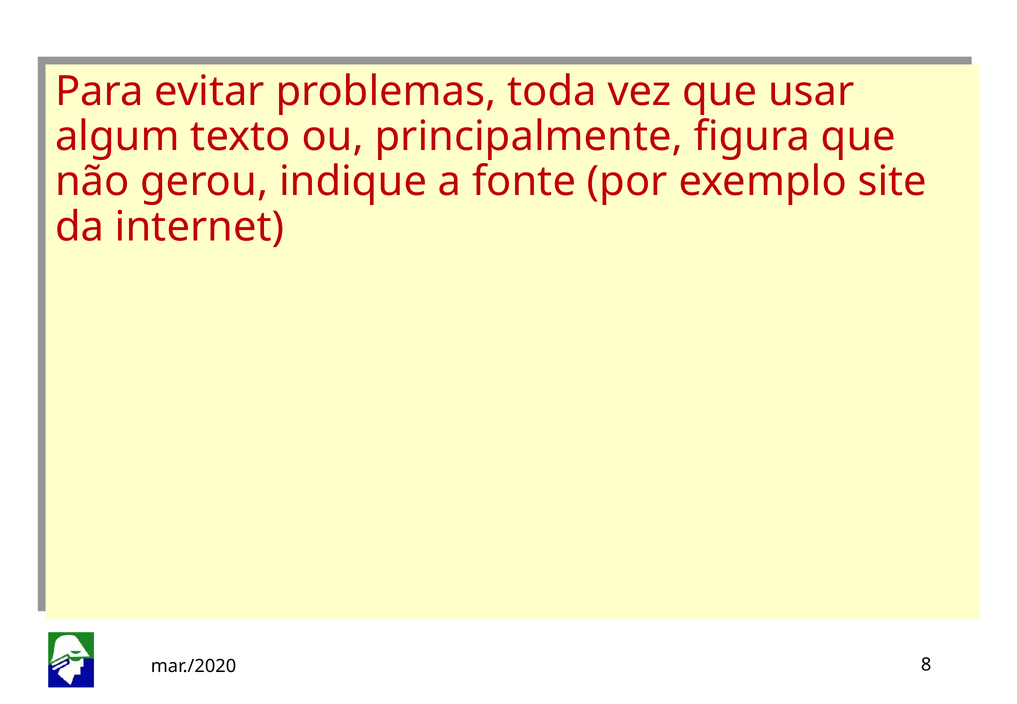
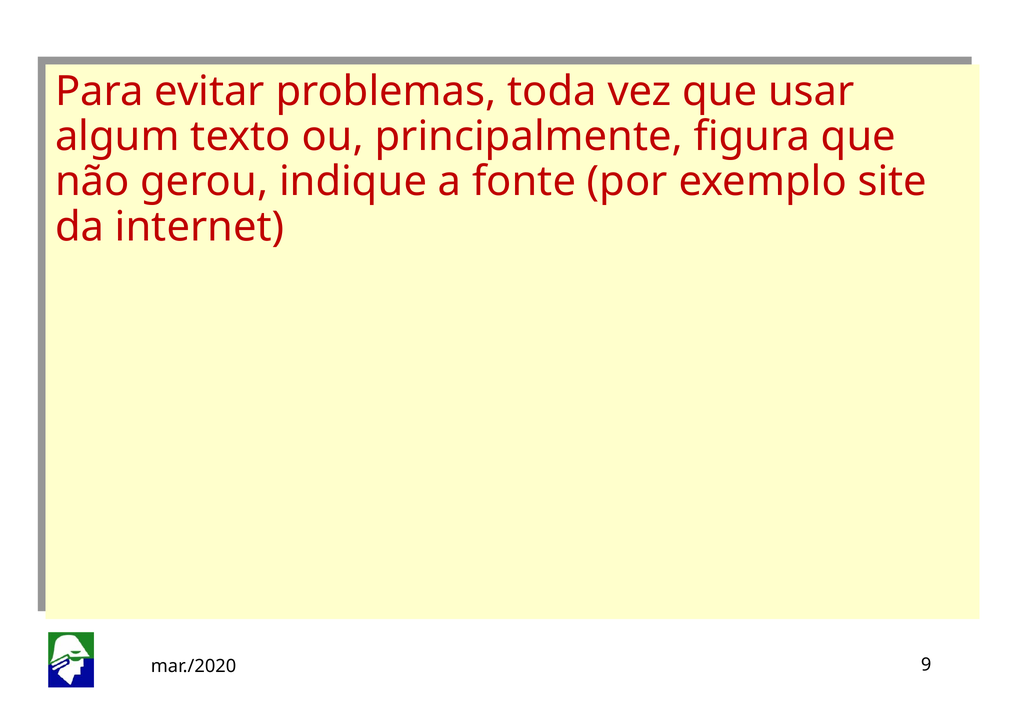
8: 8 -> 9
